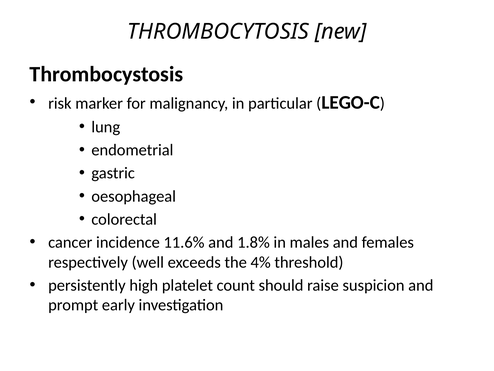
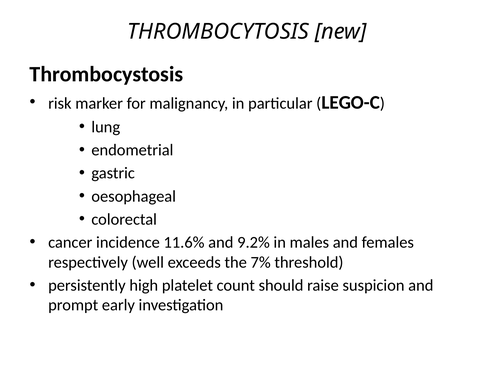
1.8%: 1.8% -> 9.2%
4%: 4% -> 7%
